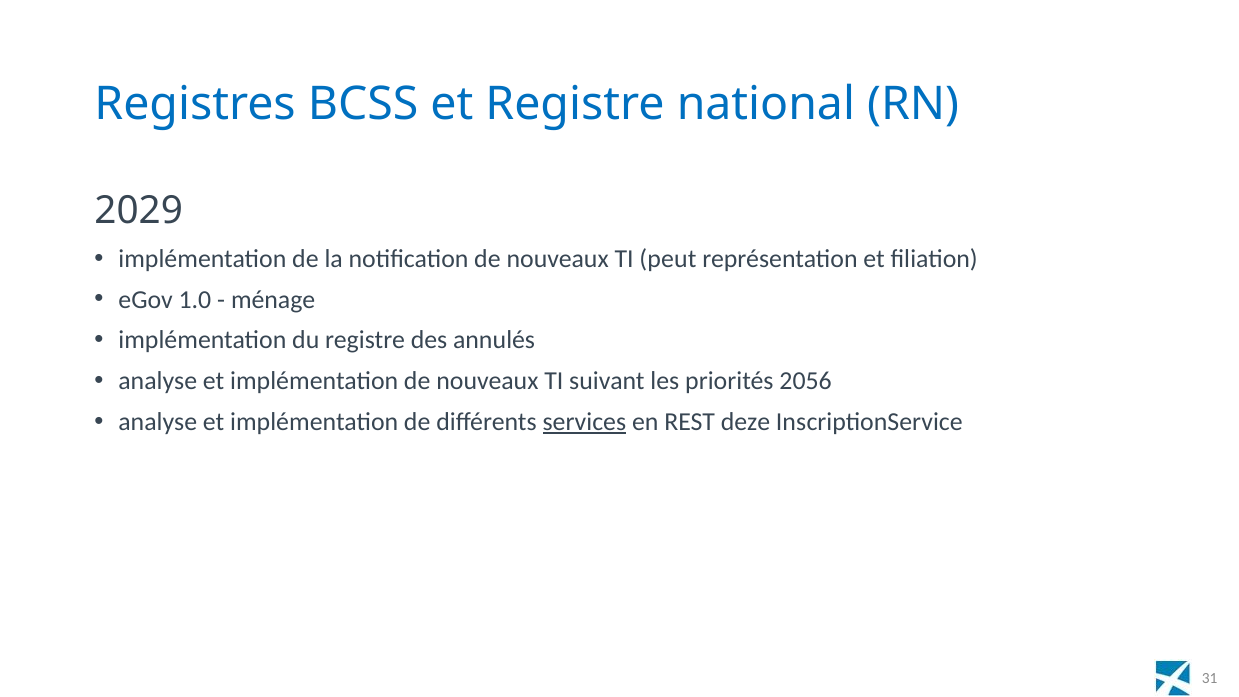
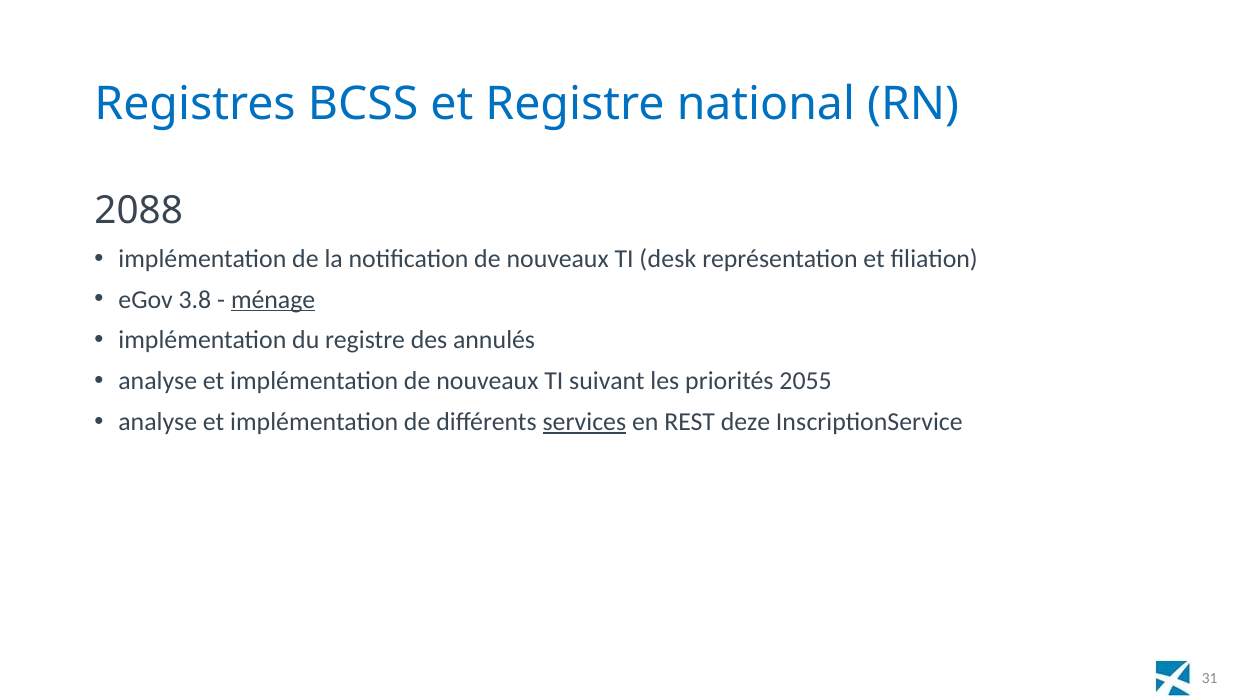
2029: 2029 -> 2088
peut: peut -> desk
1.0: 1.0 -> 3.8
ménage underline: none -> present
2056: 2056 -> 2055
